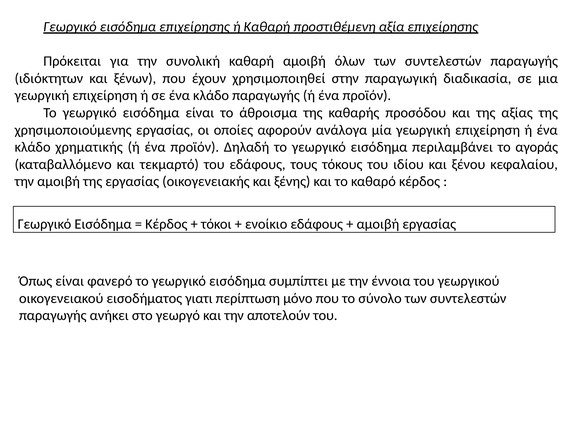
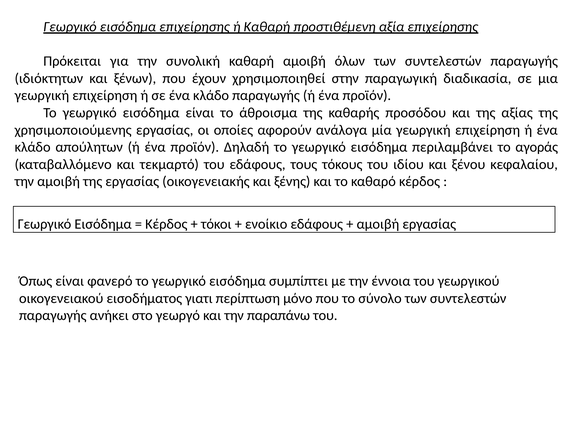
χρηματικής: χρηματικής -> απούλητων
αποτελούν: αποτελούν -> παραπάνω
